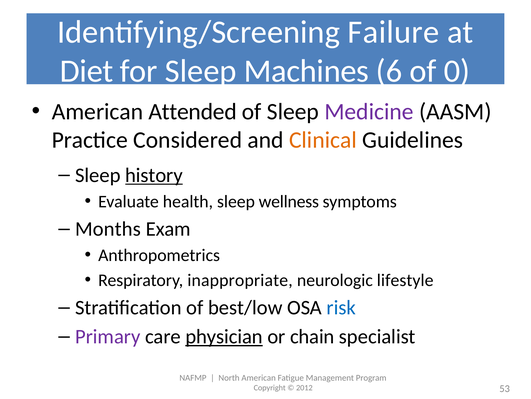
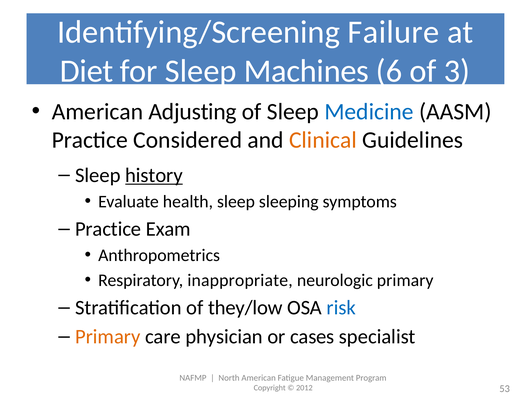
0: 0 -> 3
Attended: Attended -> Adjusting
Medicine colour: purple -> blue
wellness: wellness -> sleeping
Months at (108, 229): Months -> Practice
neurologic lifestyle: lifestyle -> primary
best/low: best/low -> they/low
Primary at (108, 336) colour: purple -> orange
physician underline: present -> none
chain: chain -> cases
